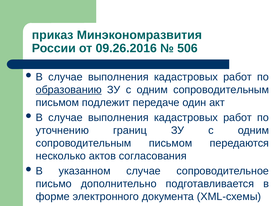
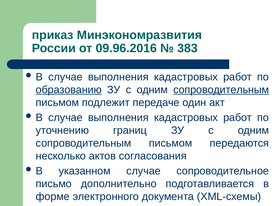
09.26.2016: 09.26.2016 -> 09.96.2016
506: 506 -> 383
сопроводительным at (221, 90) underline: none -> present
